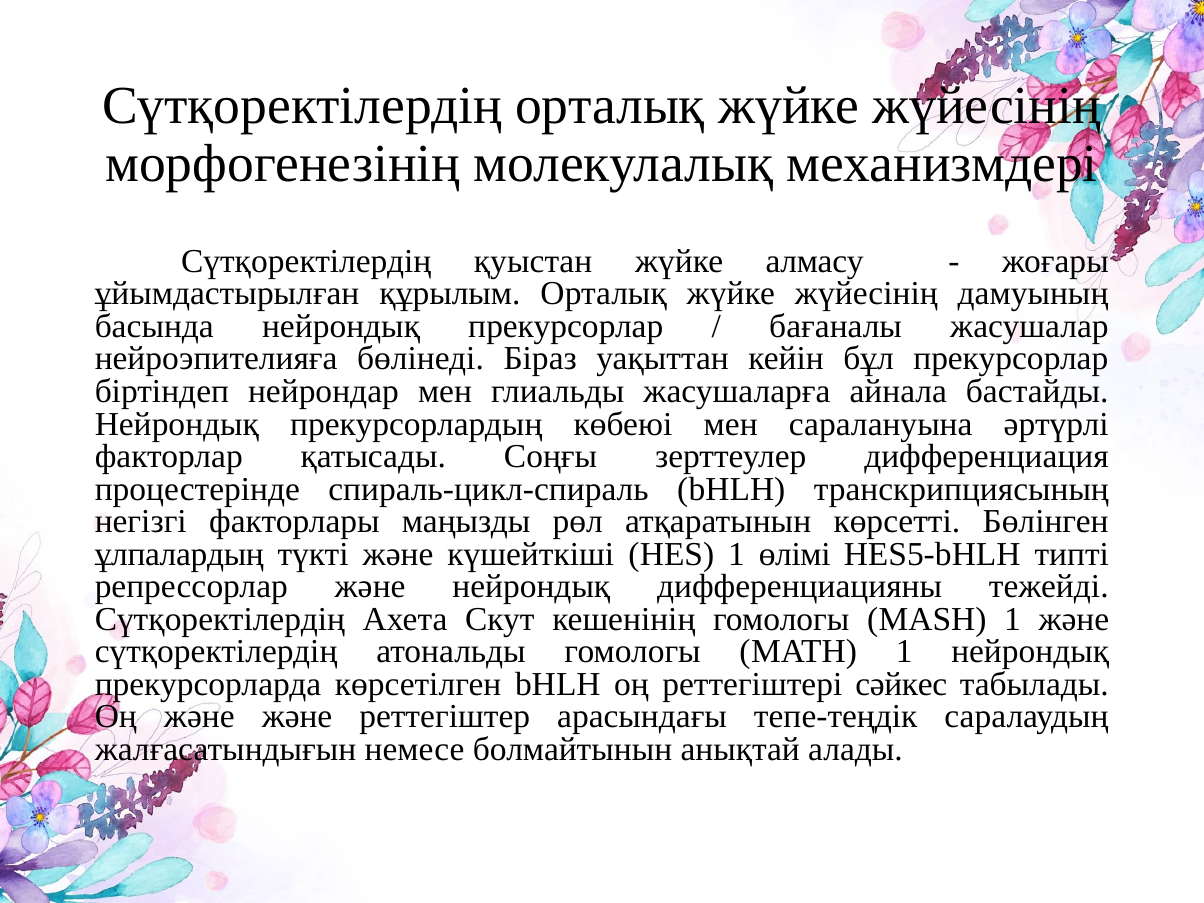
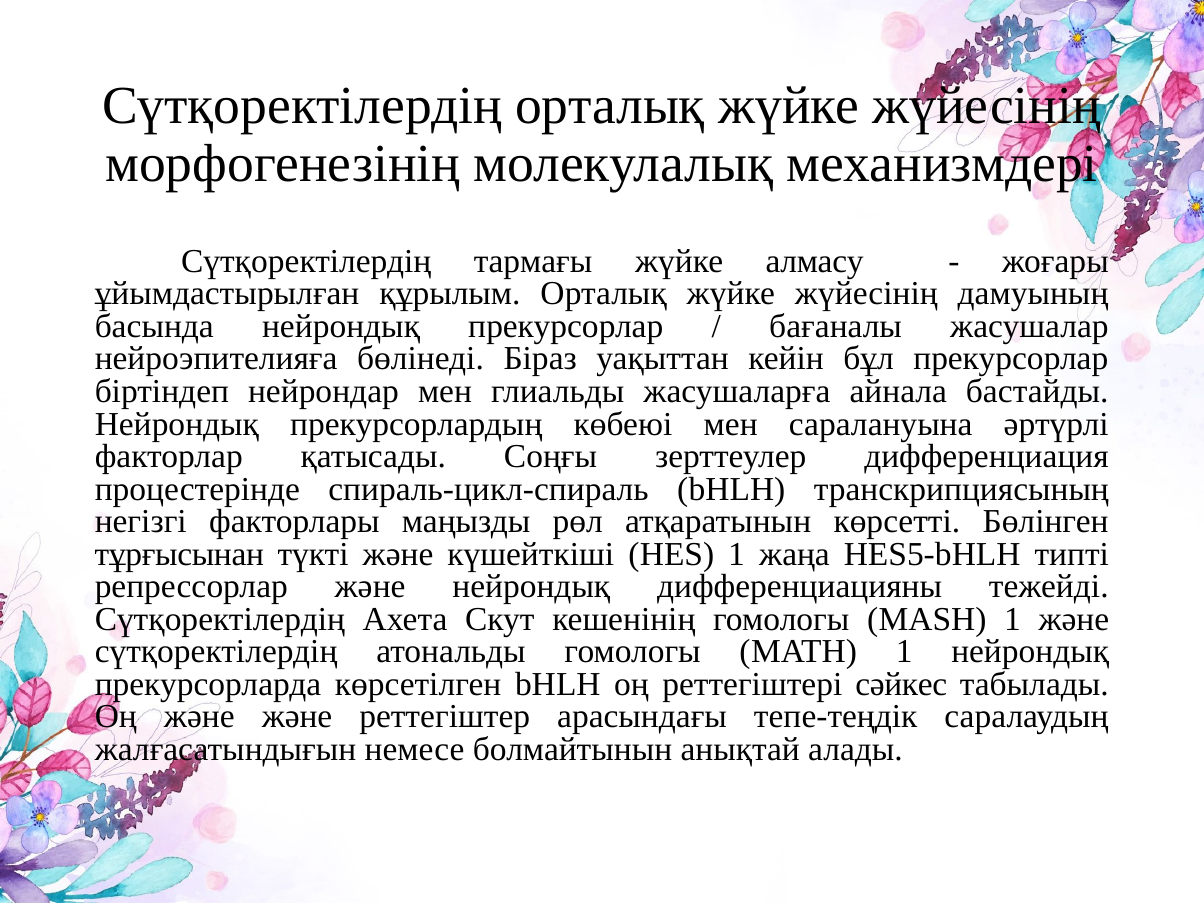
қуыстан: қуыстан -> тармағы
ұлпалардың: ұлпалардың -> тұрғысынан
өлімі: өлімі -> жаңа
